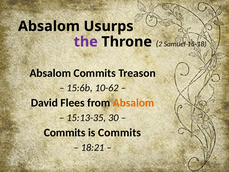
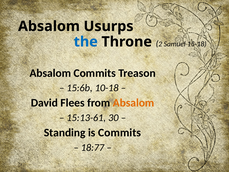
the colour: purple -> blue
10-62: 10-62 -> 10-18
15:13-35: 15:13-35 -> 15:13-61
Commits at (65, 132): Commits -> Standing
18:21: 18:21 -> 18:77
